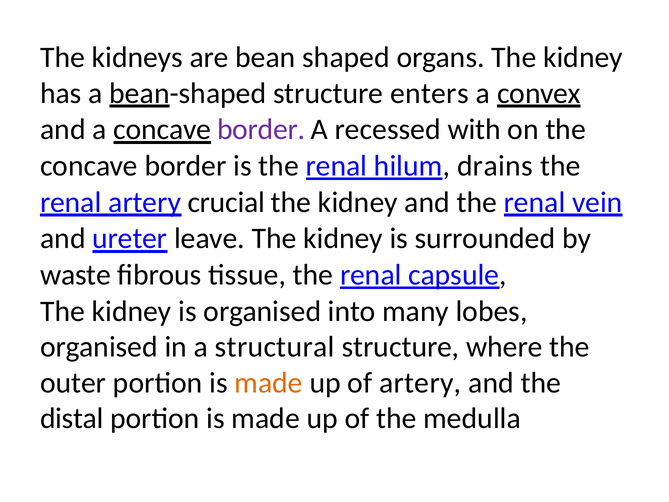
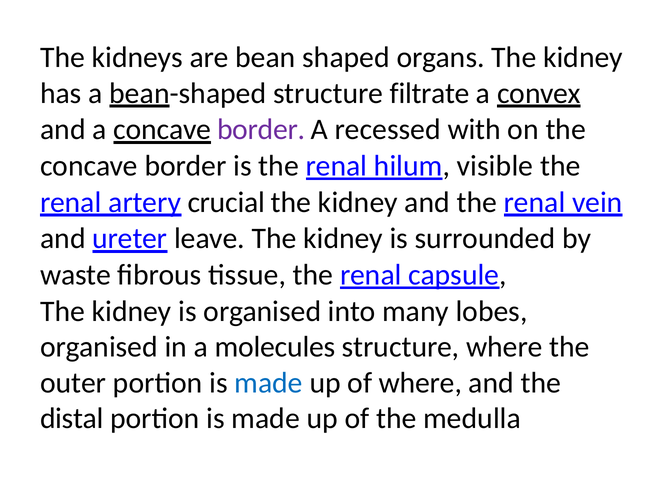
enters: enters -> filtrate
drains: drains -> visible
structural: structural -> molecules
made at (269, 383) colour: orange -> blue
of artery: artery -> where
